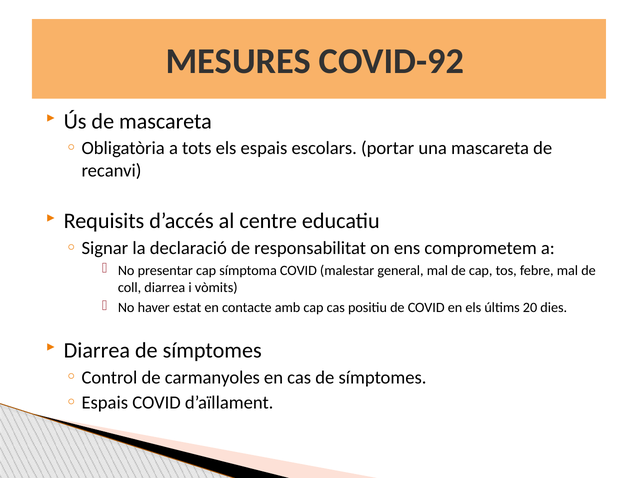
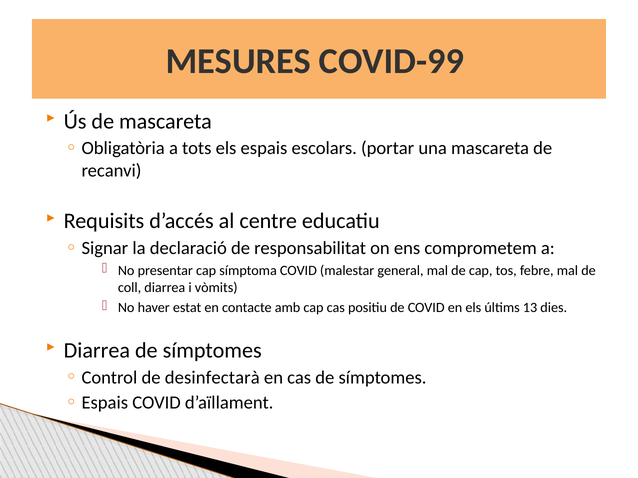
COVID-92: COVID-92 -> COVID-99
20: 20 -> 13
carmanyoles: carmanyoles -> desinfectarà
